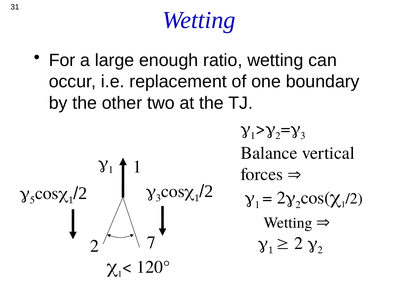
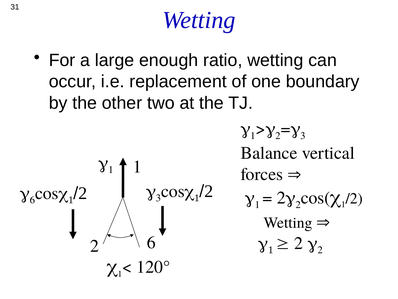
5 at (32, 200): 5 -> 6
2 7: 7 -> 6
